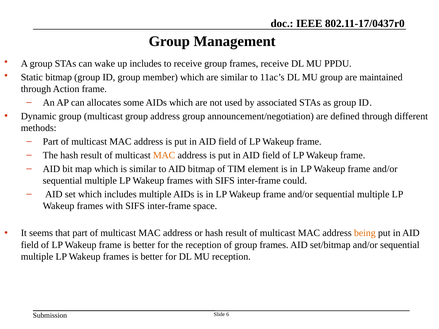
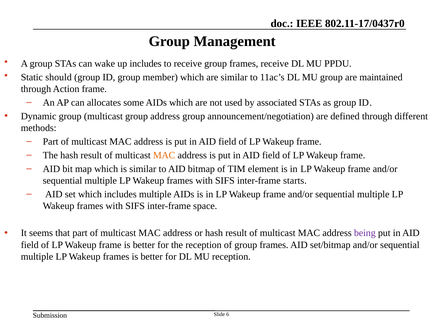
Static bitmap: bitmap -> should
could: could -> starts
being colour: orange -> purple
